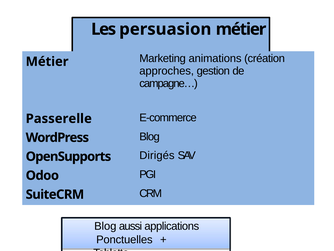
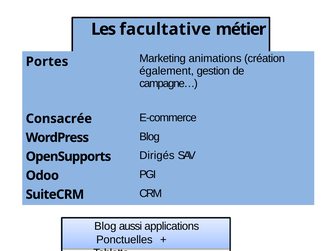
persuasion: persuasion -> facultative
Métier at (47, 61): Métier -> Portes
approches: approches -> également
Passerelle: Passerelle -> Consacrée
